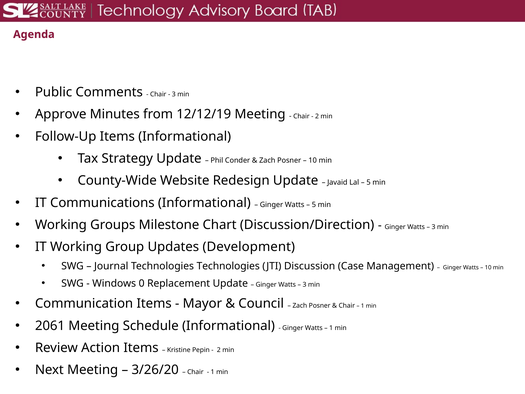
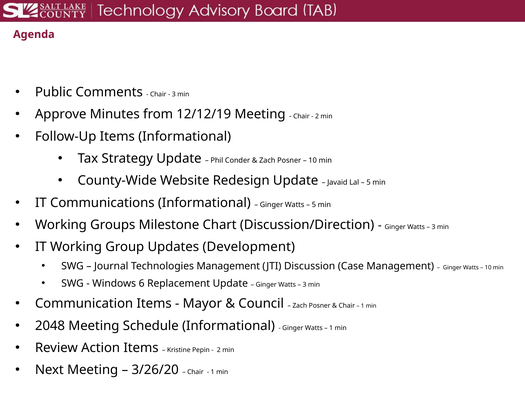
Technologies Technologies: Technologies -> Management
0: 0 -> 6
2061: 2061 -> 2048
